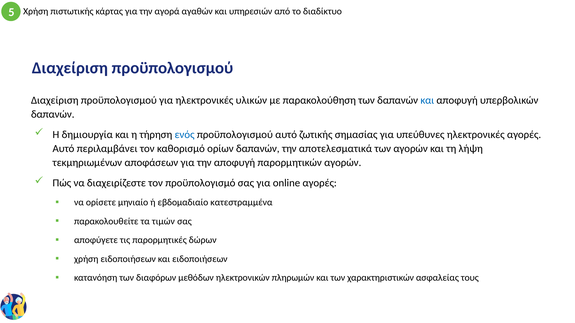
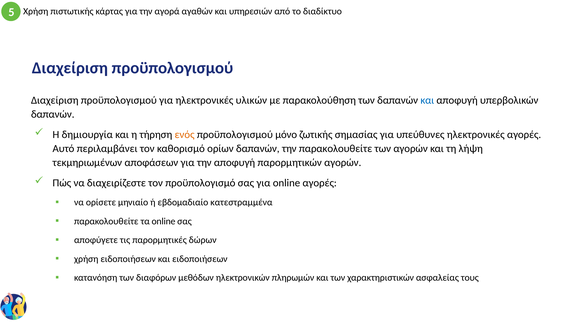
ενός colour: blue -> orange
προϋπολογισμού αυτό: αυτό -> μόνο
την αποτελεσματικά: αποτελεσματικά -> παρακολουθείτε
τα τιμών: τιμών -> online
